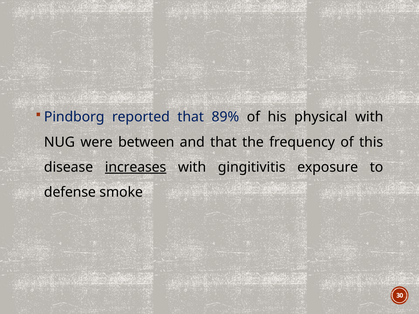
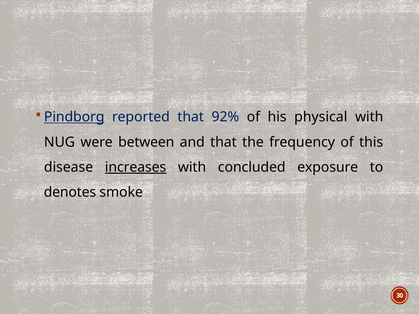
Pindborg underline: none -> present
89%: 89% -> 92%
gingitivitis: gingitivitis -> concluded
defense: defense -> denotes
